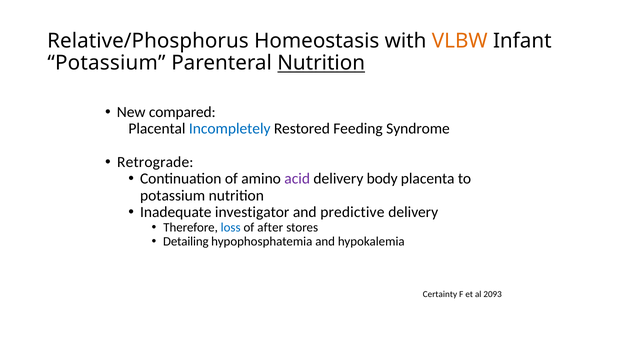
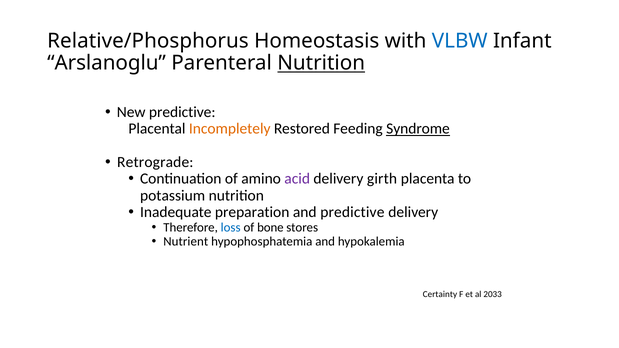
VLBW colour: orange -> blue
Potassium at (106, 63): Potassium -> Arslanoglu
New compared: compared -> predictive
Incompletely colour: blue -> orange
Syndrome underline: none -> present
body: body -> girth
investigator: investigator -> preparation
after: after -> bone
Detailing: Detailing -> Nutrient
2093: 2093 -> 2033
